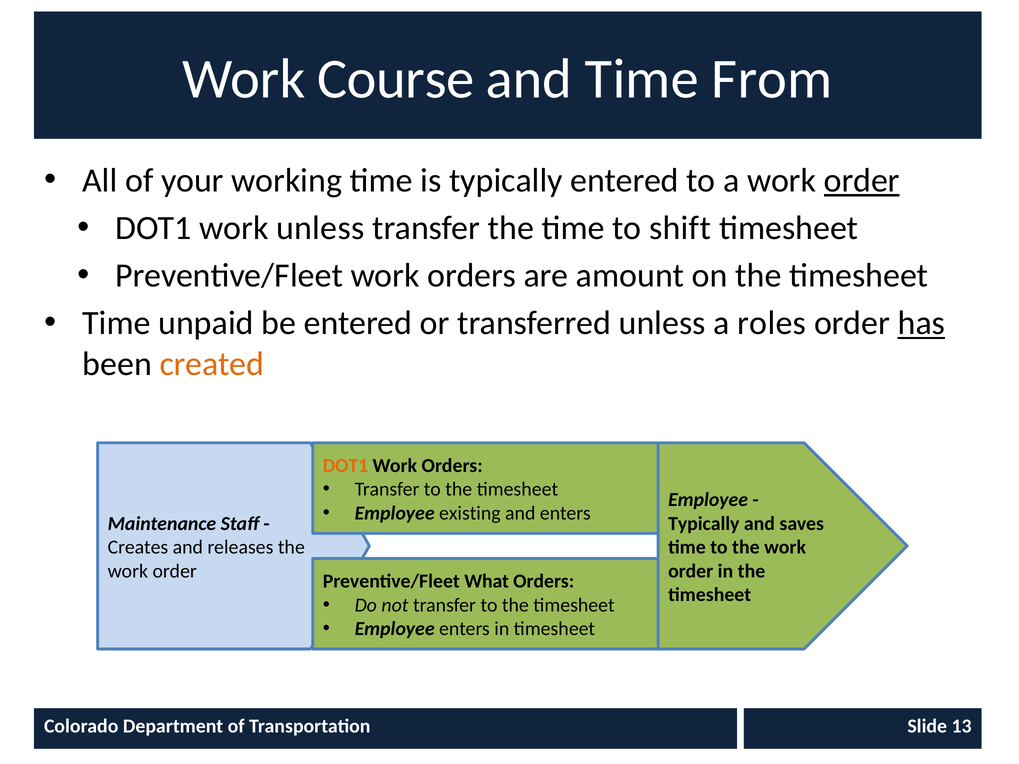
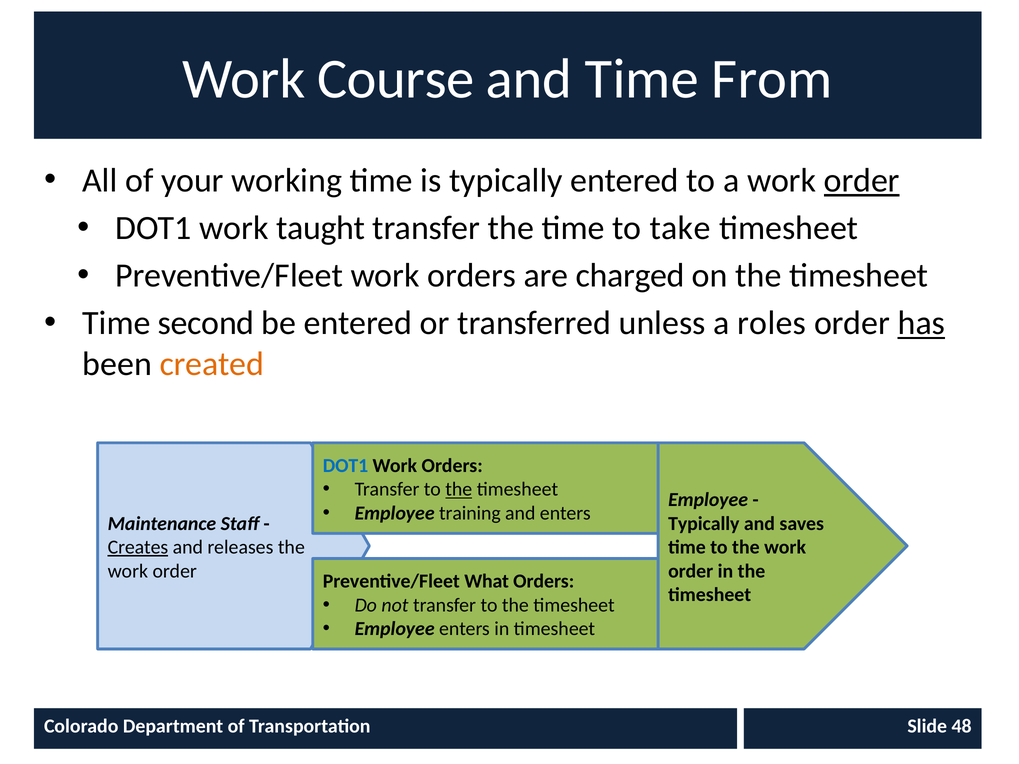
work unless: unless -> taught
shift: shift -> take
amount: amount -> charged
unpaid: unpaid -> second
DOT1 at (346, 466) colour: orange -> blue
the at (459, 490) underline: none -> present
existing: existing -> training
Creates underline: none -> present
13: 13 -> 48
